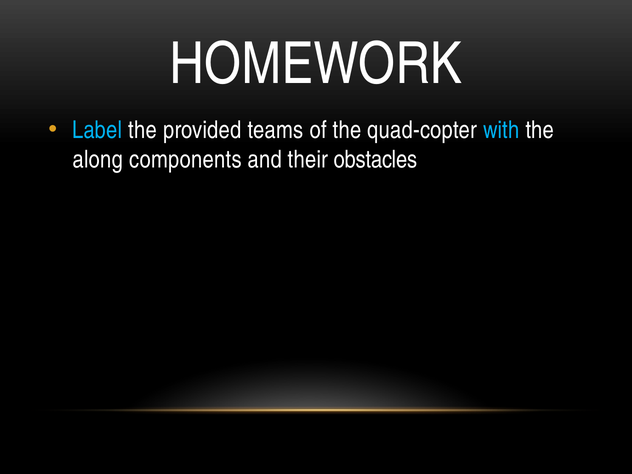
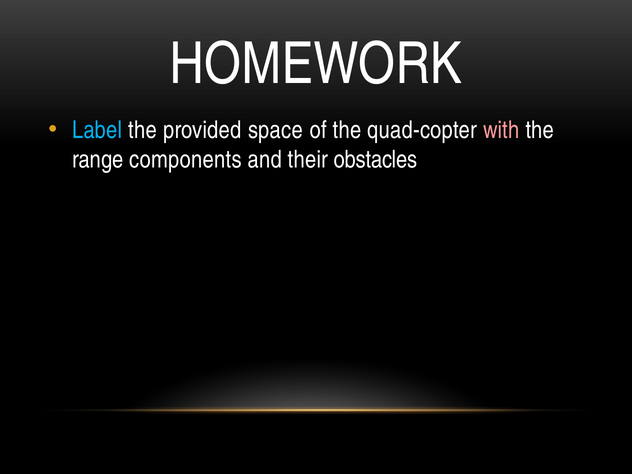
teams: teams -> space
with colour: light blue -> pink
along: along -> range
